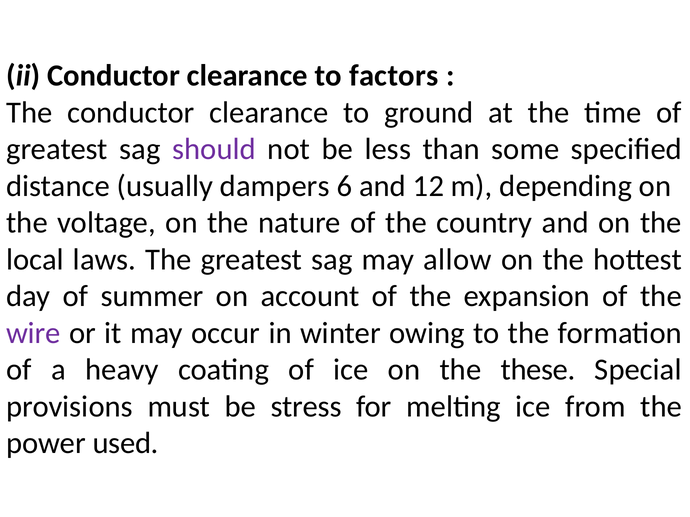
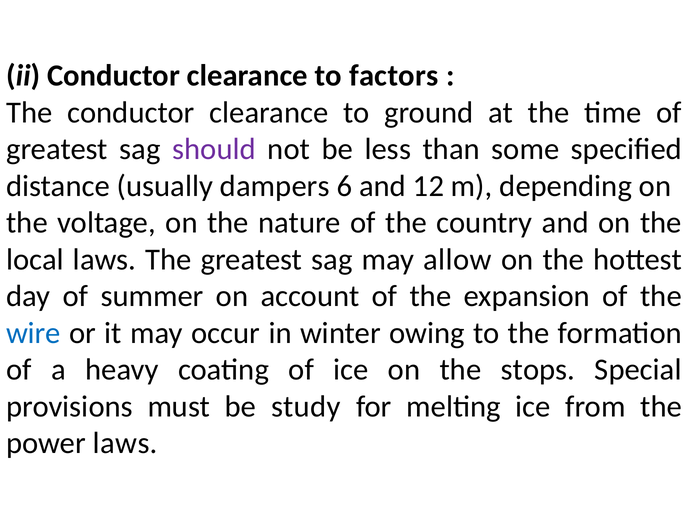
wire colour: purple -> blue
these: these -> stops
stress: stress -> study
power used: used -> laws
